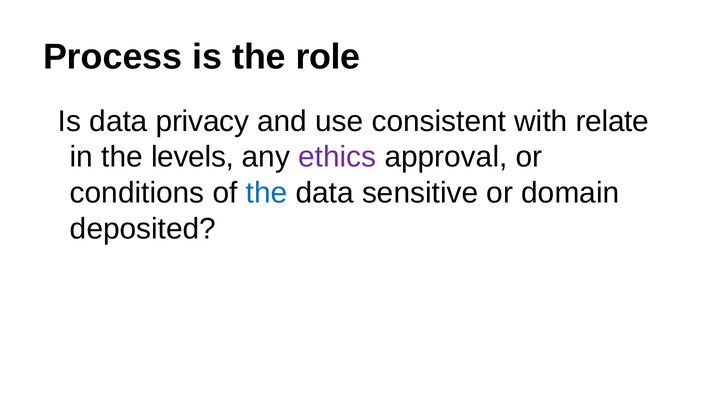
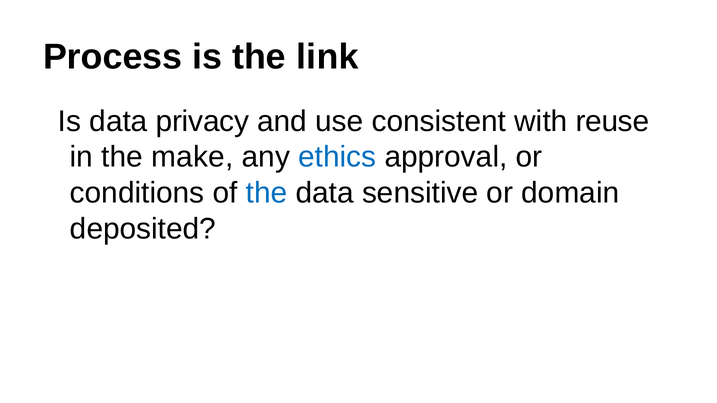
role: role -> link
relate: relate -> reuse
levels: levels -> make
ethics colour: purple -> blue
